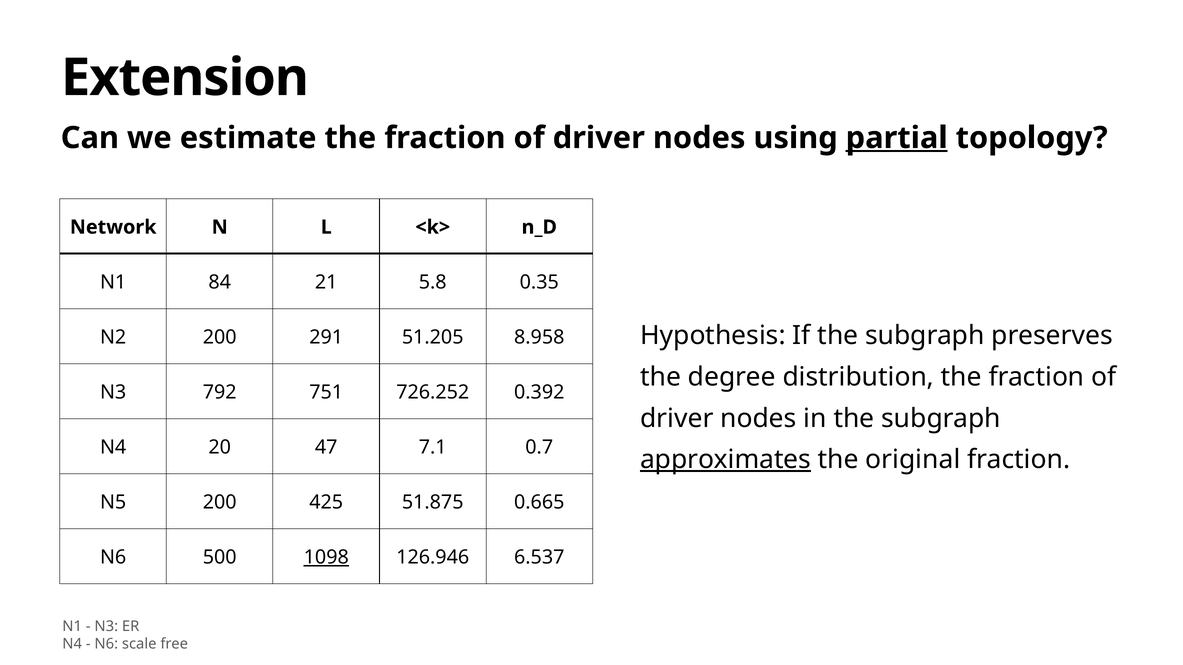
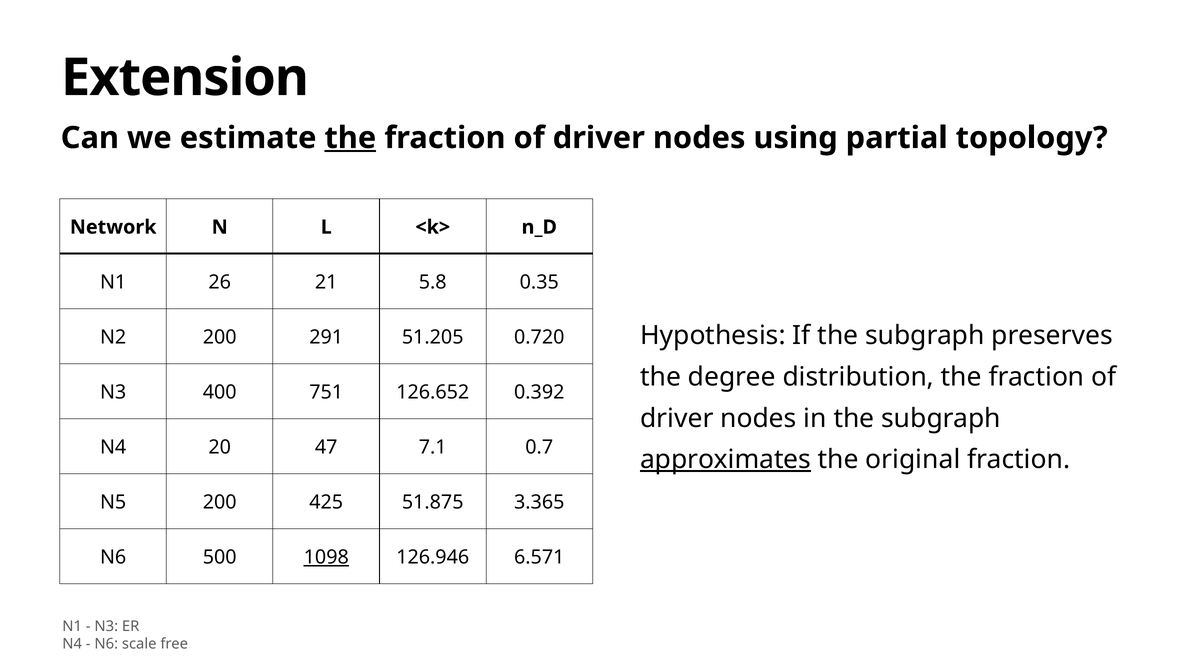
the at (350, 138) underline: none -> present
partial underline: present -> none
84: 84 -> 26
8.958: 8.958 -> 0.720
792: 792 -> 400
726.252: 726.252 -> 126.652
0.665: 0.665 -> 3.365
6.537: 6.537 -> 6.571
